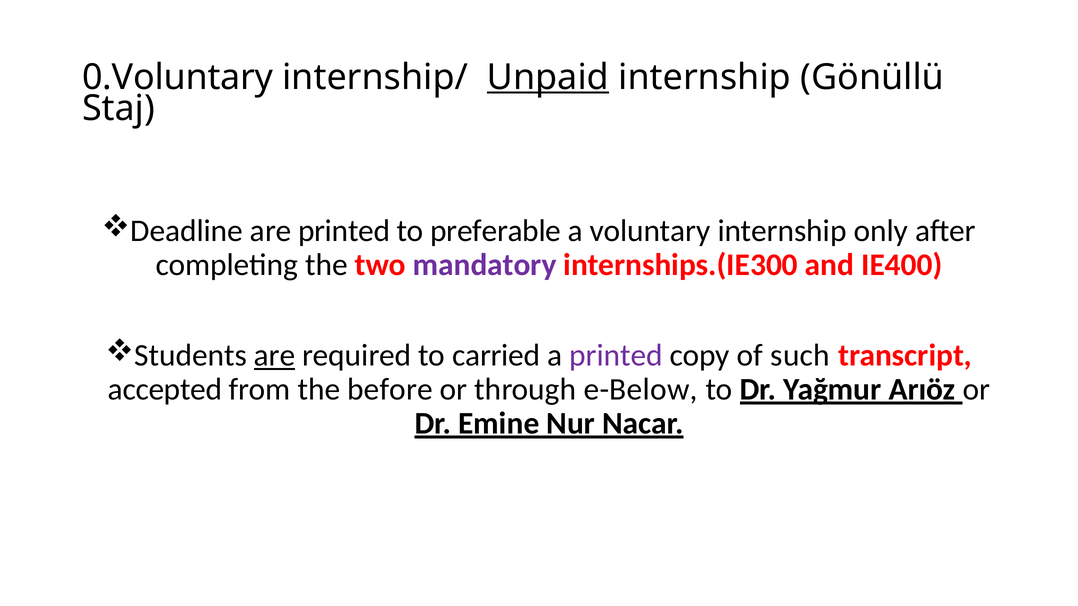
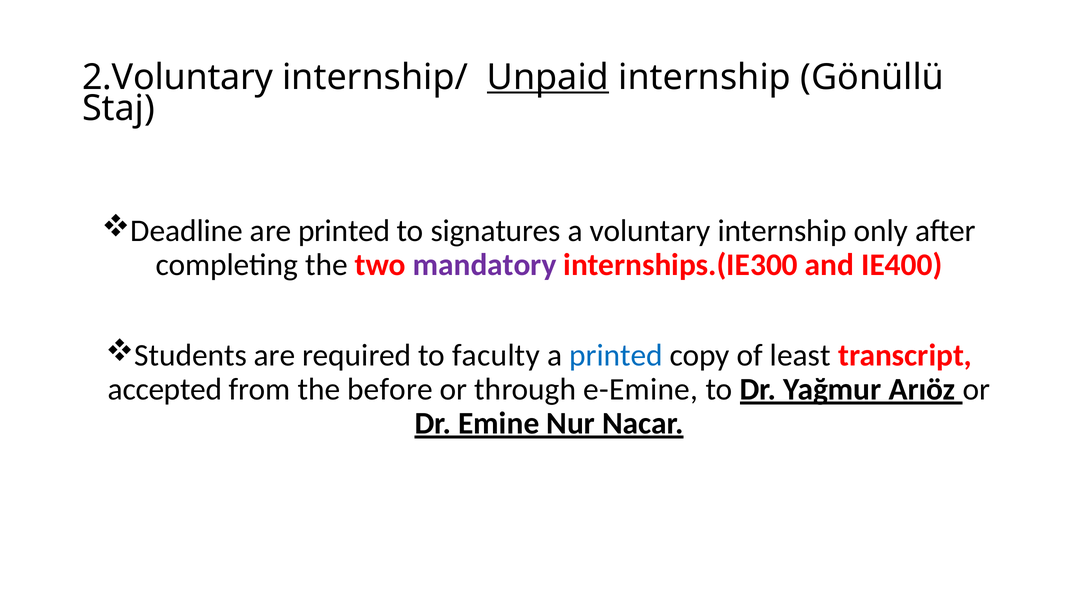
0.Voluntary: 0.Voluntary -> 2.Voluntary
preferable: preferable -> signatures
are at (275, 356) underline: present -> none
carried: carried -> faculty
printed at (616, 356) colour: purple -> blue
such: such -> least
e-Below: e-Below -> e-Emine
